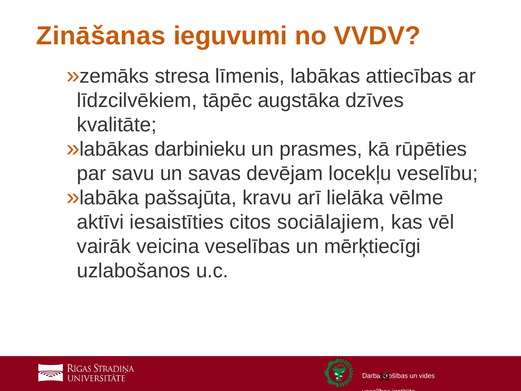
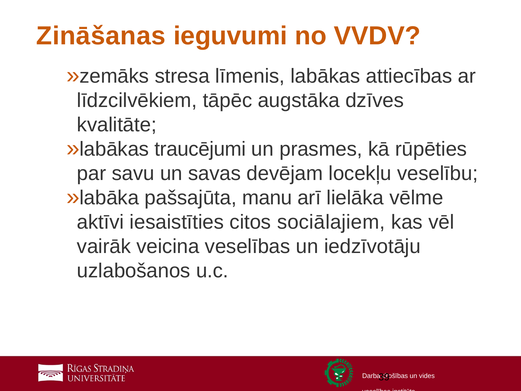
darbinieku: darbinieku -> traucējumi
kravu: kravu -> manu
mērķtiecīgi: mērķtiecīgi -> iedzīvotāju
